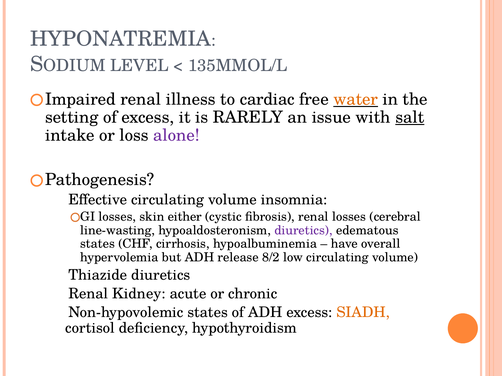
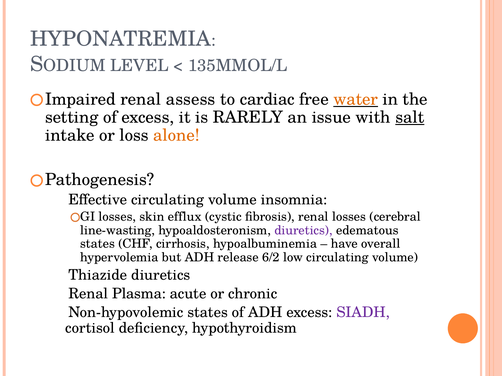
illness: illness -> assess
alone colour: purple -> orange
either: either -> efflux
8/2: 8/2 -> 6/2
Kidney: Kidney -> Plasma
SIADH colour: orange -> purple
